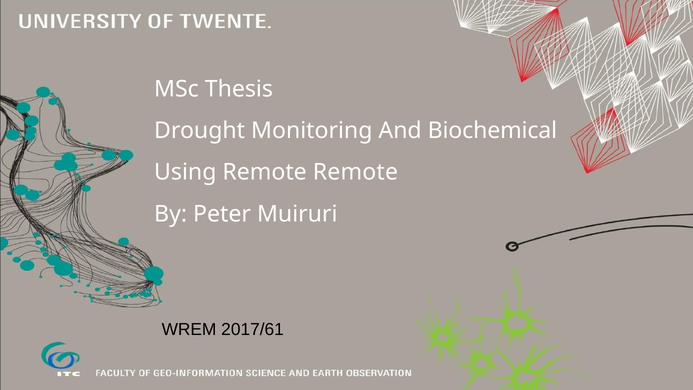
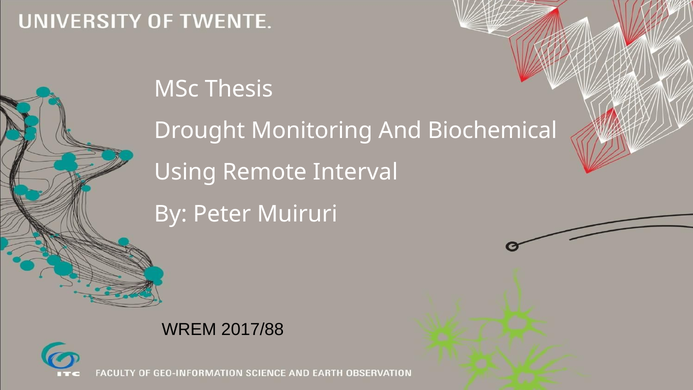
Remote Remote: Remote -> Interval
2017/61: 2017/61 -> 2017/88
